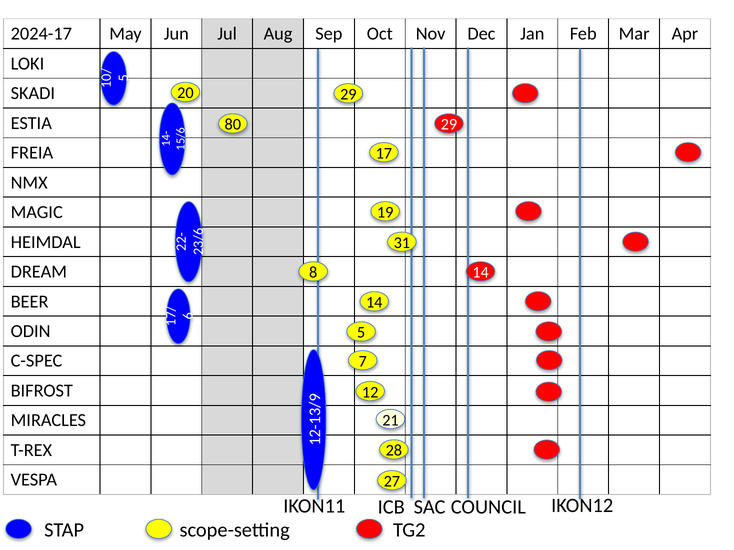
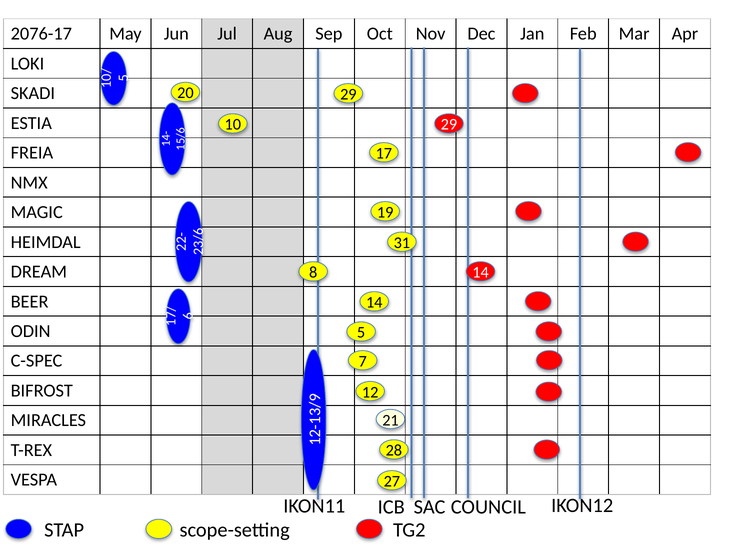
2024-17: 2024-17 -> 2076-17
80: 80 -> 10
